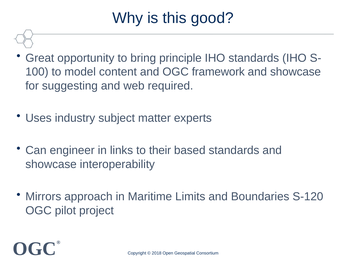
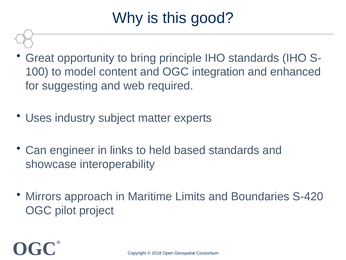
framework: framework -> integration
showcase at (296, 72): showcase -> enhanced
their: their -> held
S-120: S-120 -> S-420
